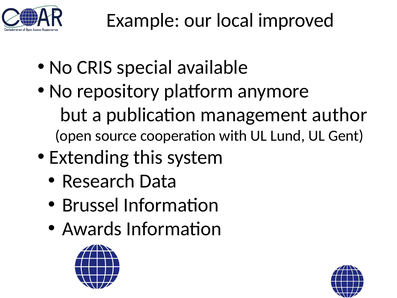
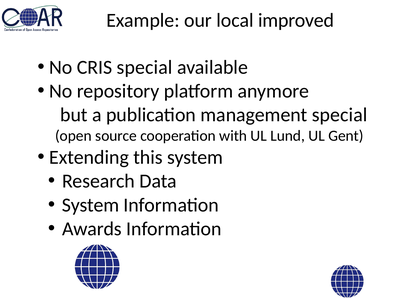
management author: author -> special
Brussel at (91, 205): Brussel -> System
